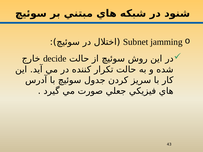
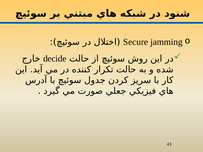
Subnet: Subnet -> Secure
